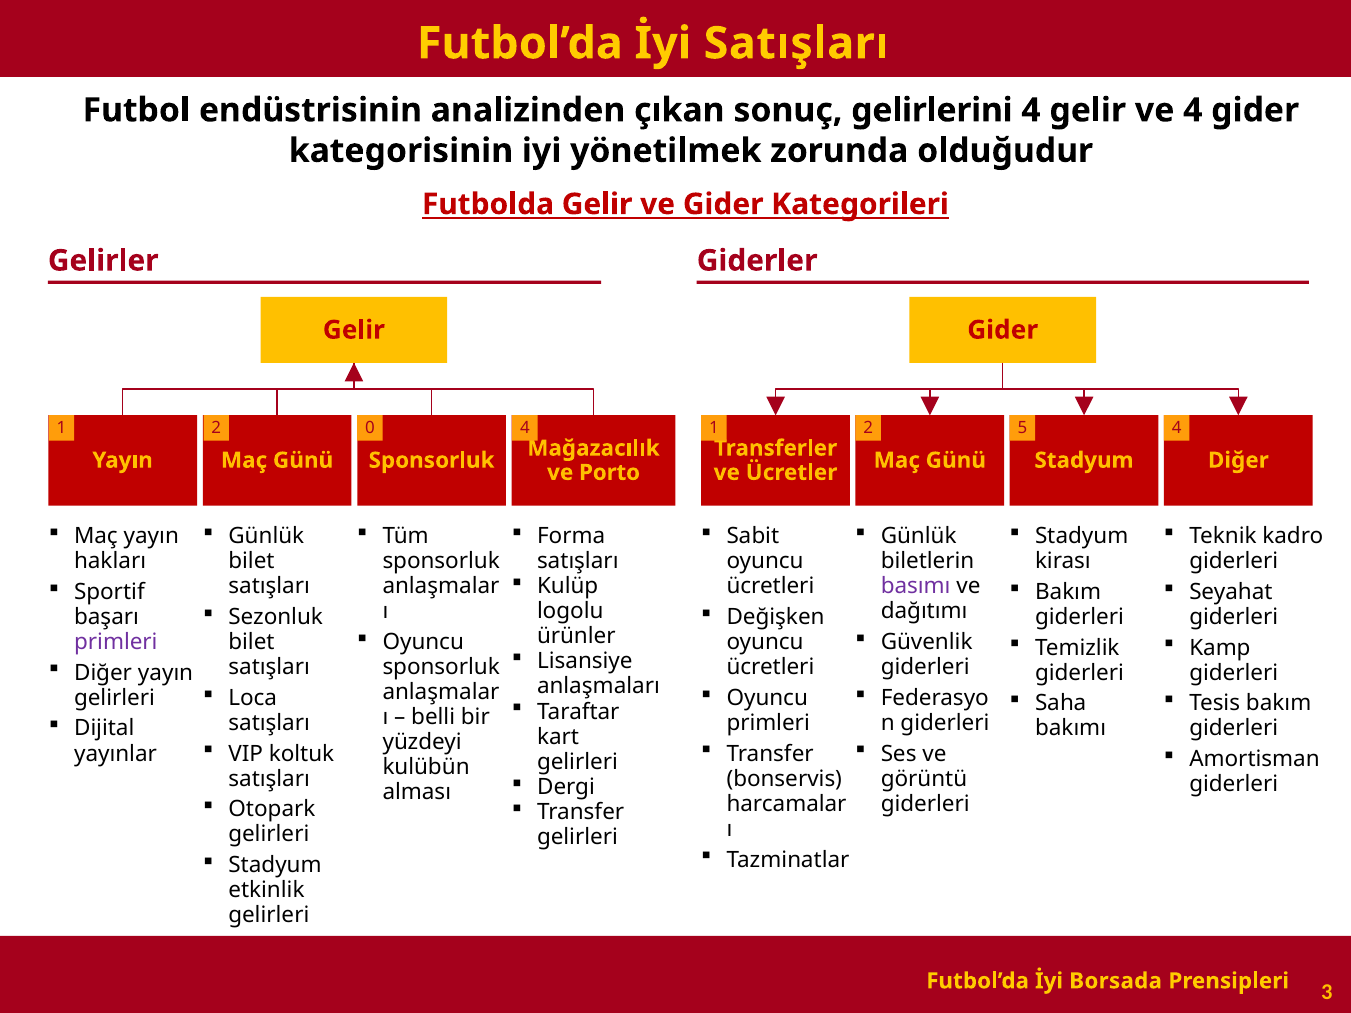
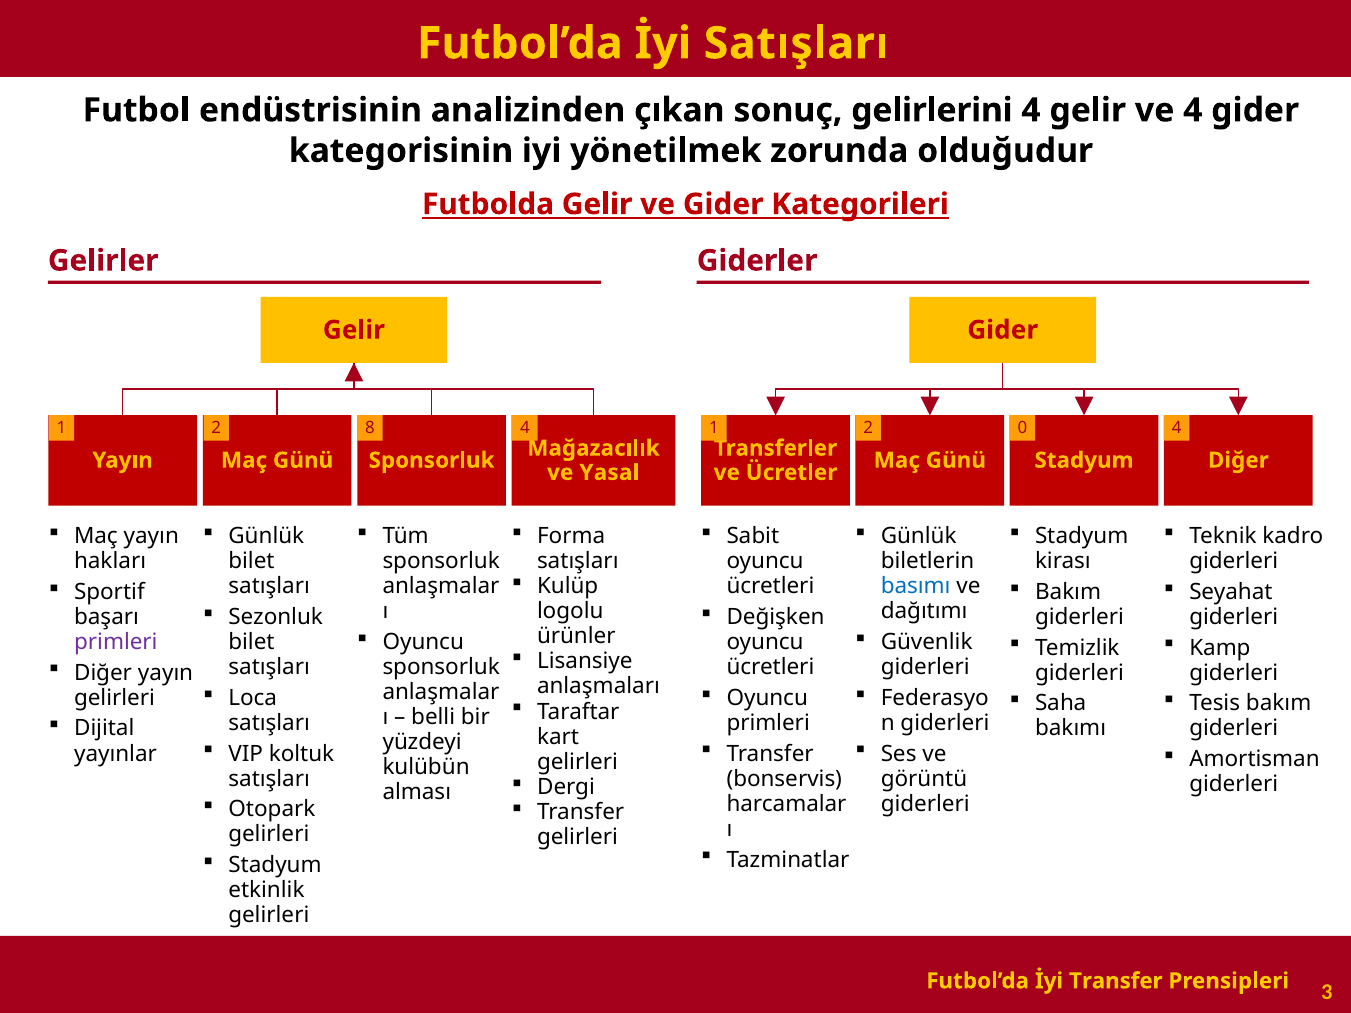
0: 0 -> 8
5: 5 -> 0
Porto: Porto -> Yasal
basımı colour: purple -> blue
İyi Borsada: Borsada -> Transfer
